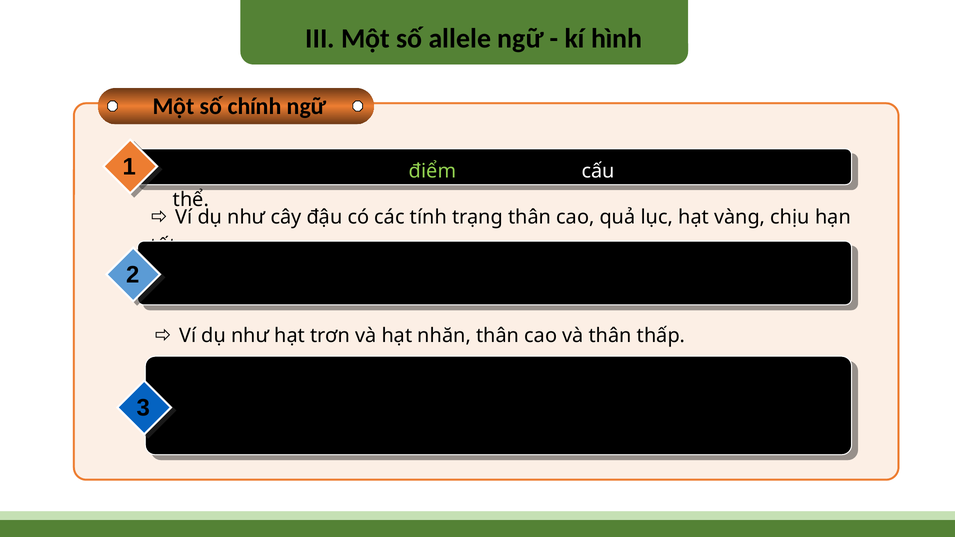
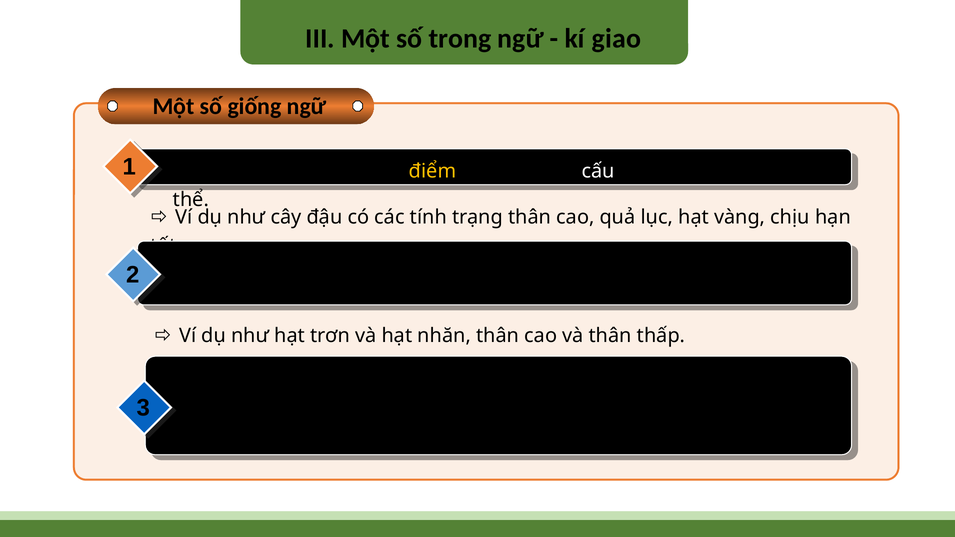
allele: allele -> trong
kí hình: hình -> giao
chính: chính -> giống
điểm at (432, 171) colour: light green -> yellow
